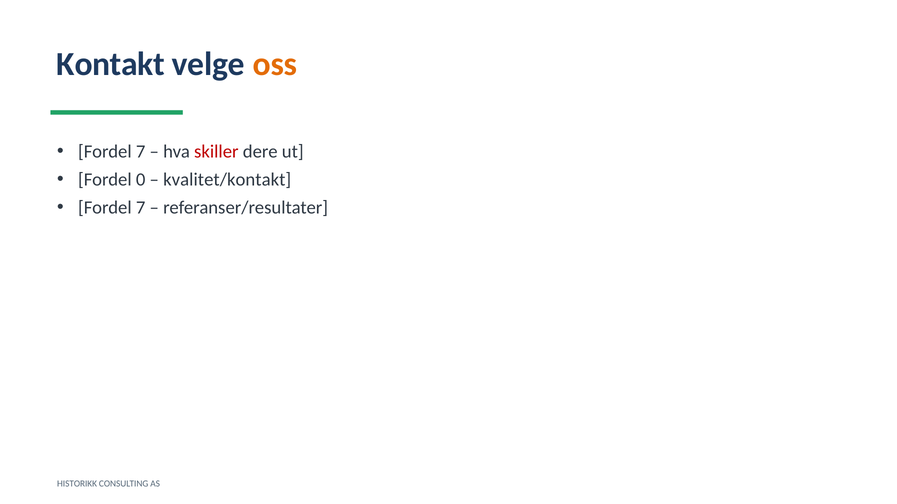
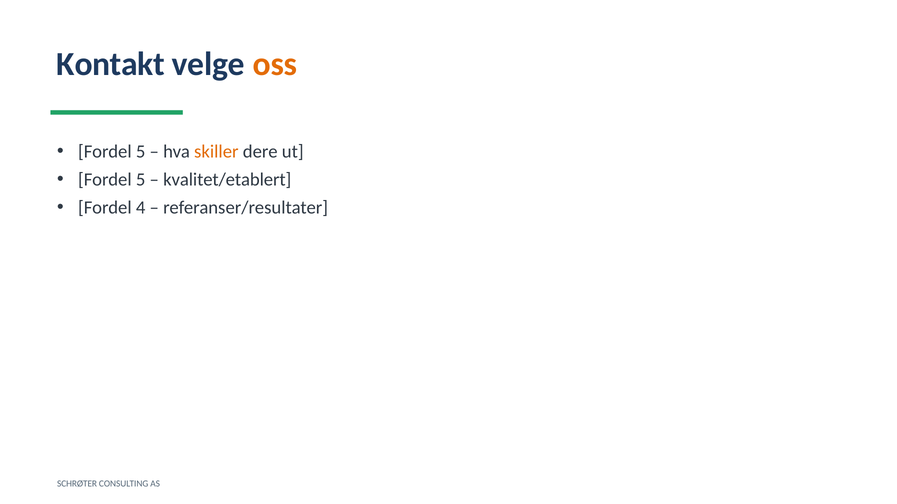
7 at (141, 152): 7 -> 5
skiller colour: red -> orange
0 at (141, 180): 0 -> 5
kvalitet/kontakt: kvalitet/kontakt -> kvalitet/etablert
7 at (141, 208): 7 -> 4
HISTORIKK: HISTORIKK -> SCHRØTER
